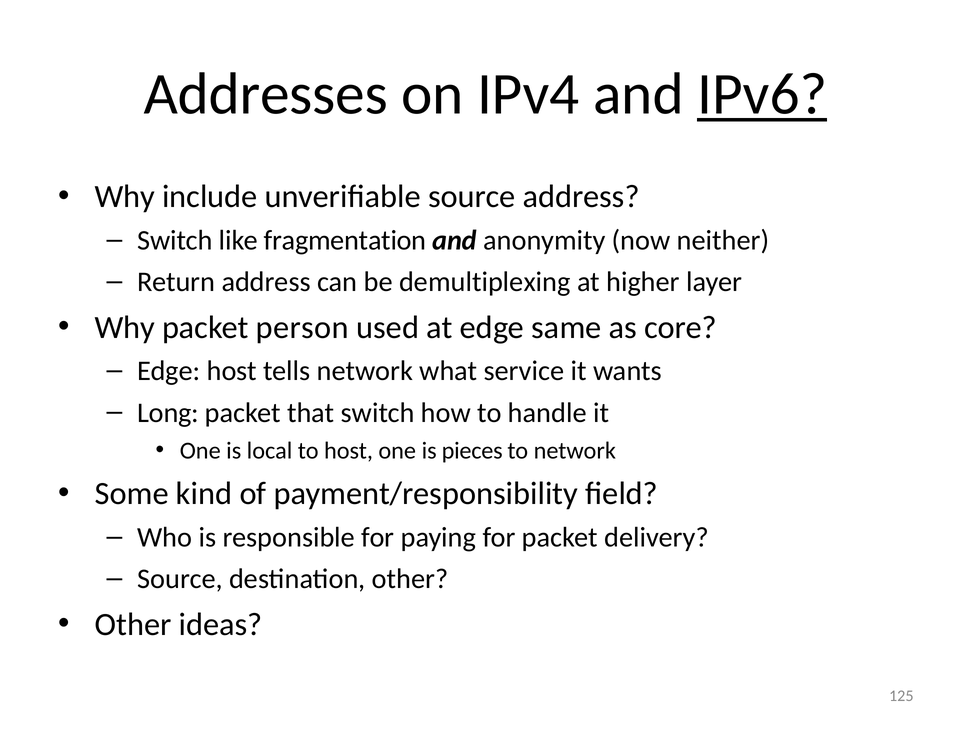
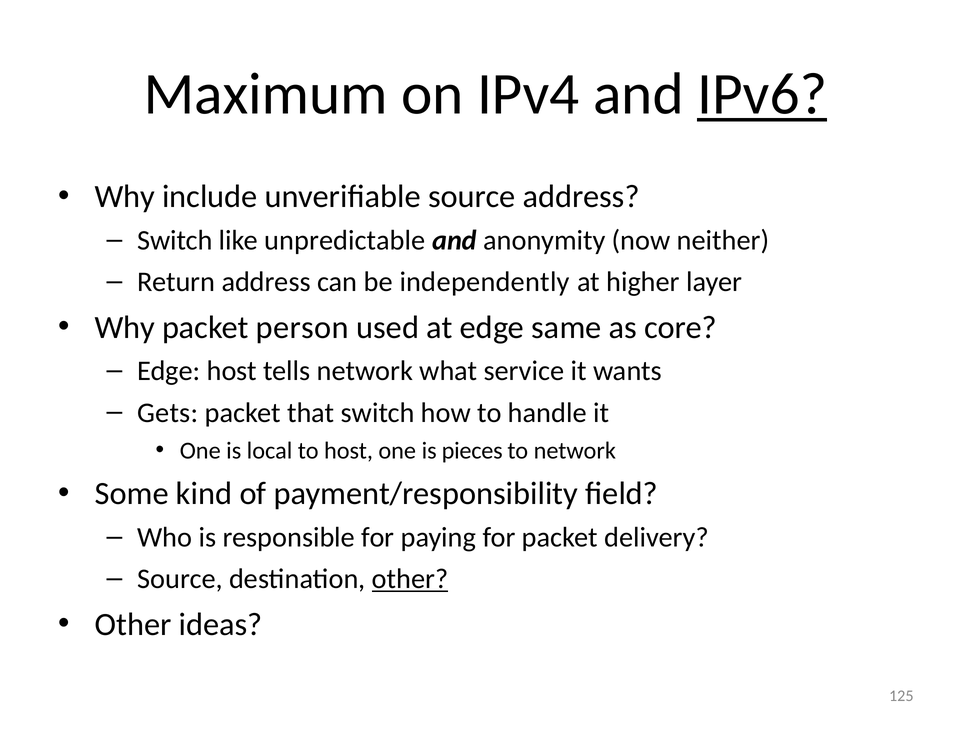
Addresses: Addresses -> Maximum
fragmentation: fragmentation -> unpredictable
demultiplexing: demultiplexing -> independently
Long: Long -> Gets
other at (410, 579) underline: none -> present
